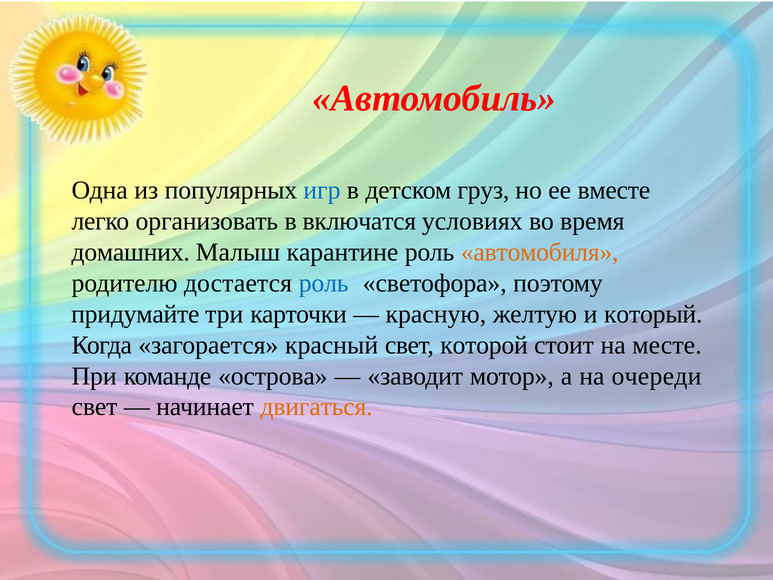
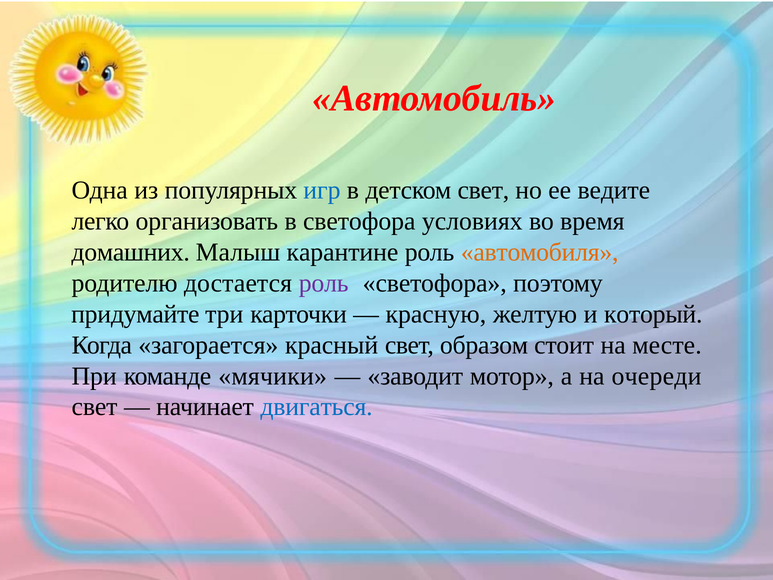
детском груз: груз -> свет
вместе: вместе -> ведите
в включатся: включатся -> светофора
роль at (324, 283) colour: blue -> purple
которой: которой -> образом
острова: острова -> мячики
двигаться colour: orange -> blue
